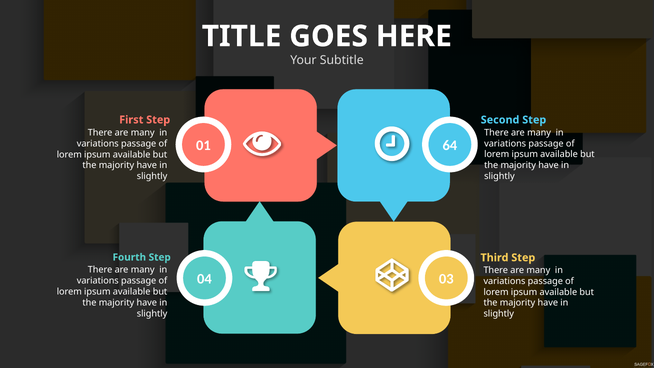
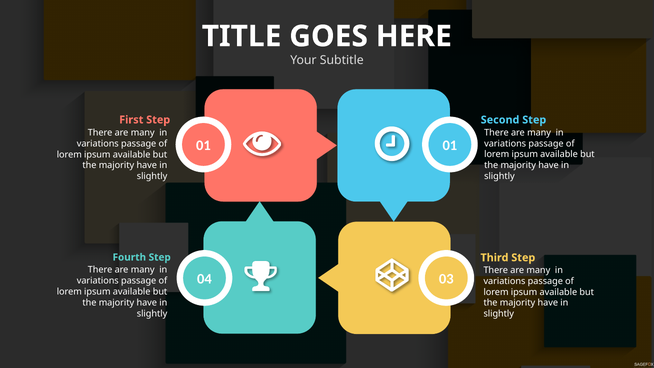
01 64: 64 -> 01
